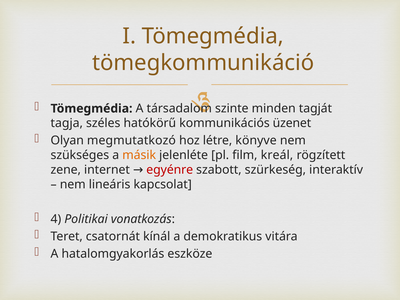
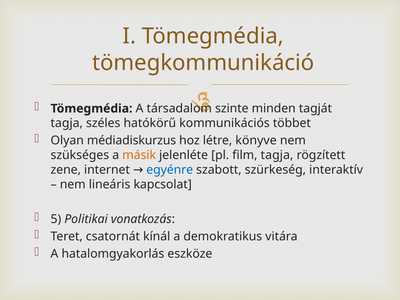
üzenet: üzenet -> többet
megmutatkozó: megmutatkozó -> médiadiskurzus
film kreál: kreál -> tagja
egyénre colour: red -> blue
4: 4 -> 5
